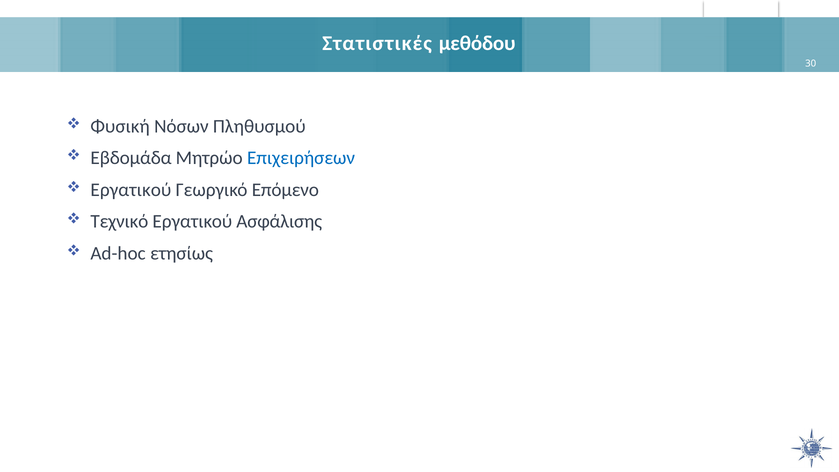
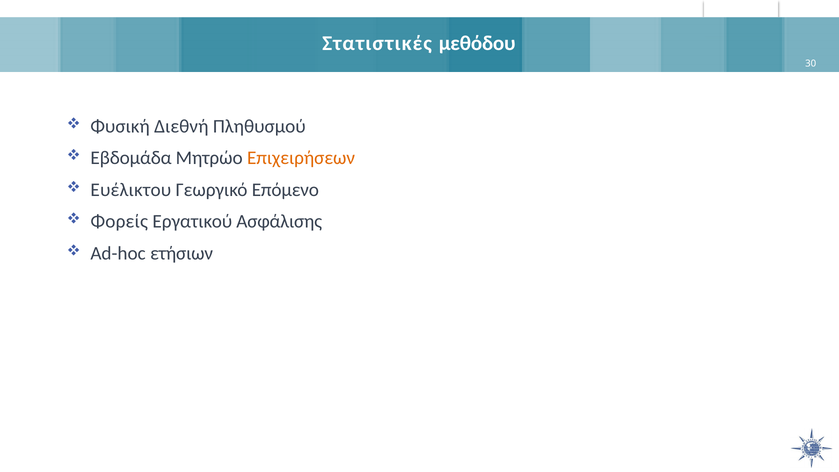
Νόσων: Νόσων -> Διεθνή
Επιχειρήσεων colour: blue -> orange
Εργατικού at (131, 190): Εργατικού -> Ευέλικτου
Τεχνικό: Τεχνικό -> Φορείς
ετησίως: ετησίως -> ετήσιων
